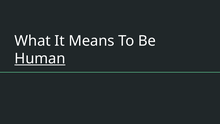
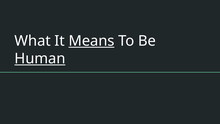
Means underline: none -> present
